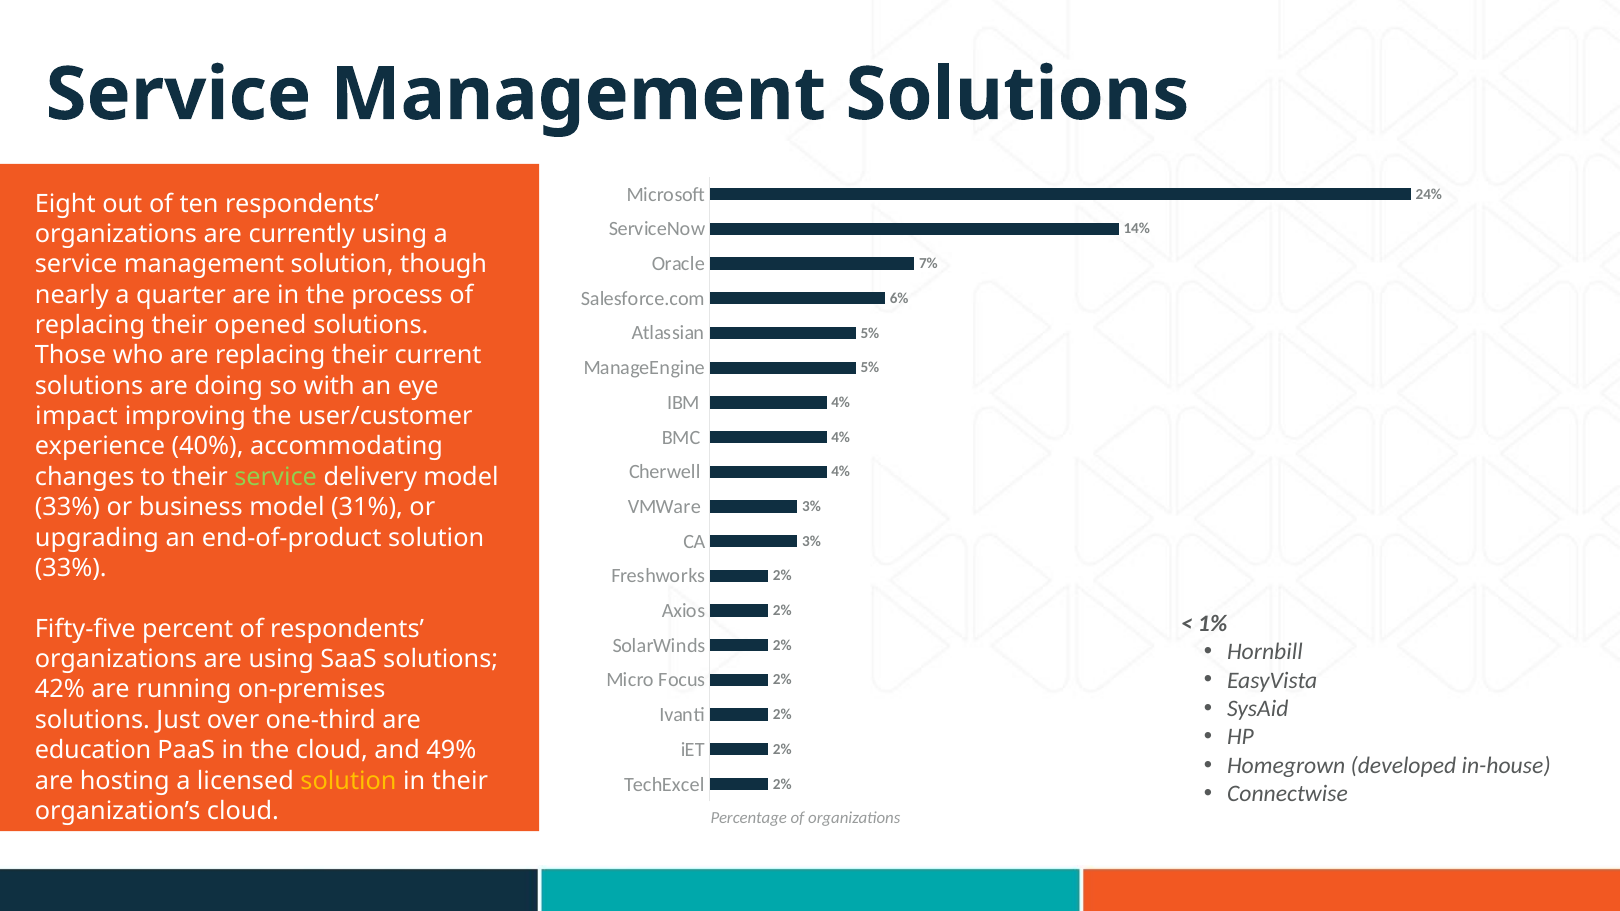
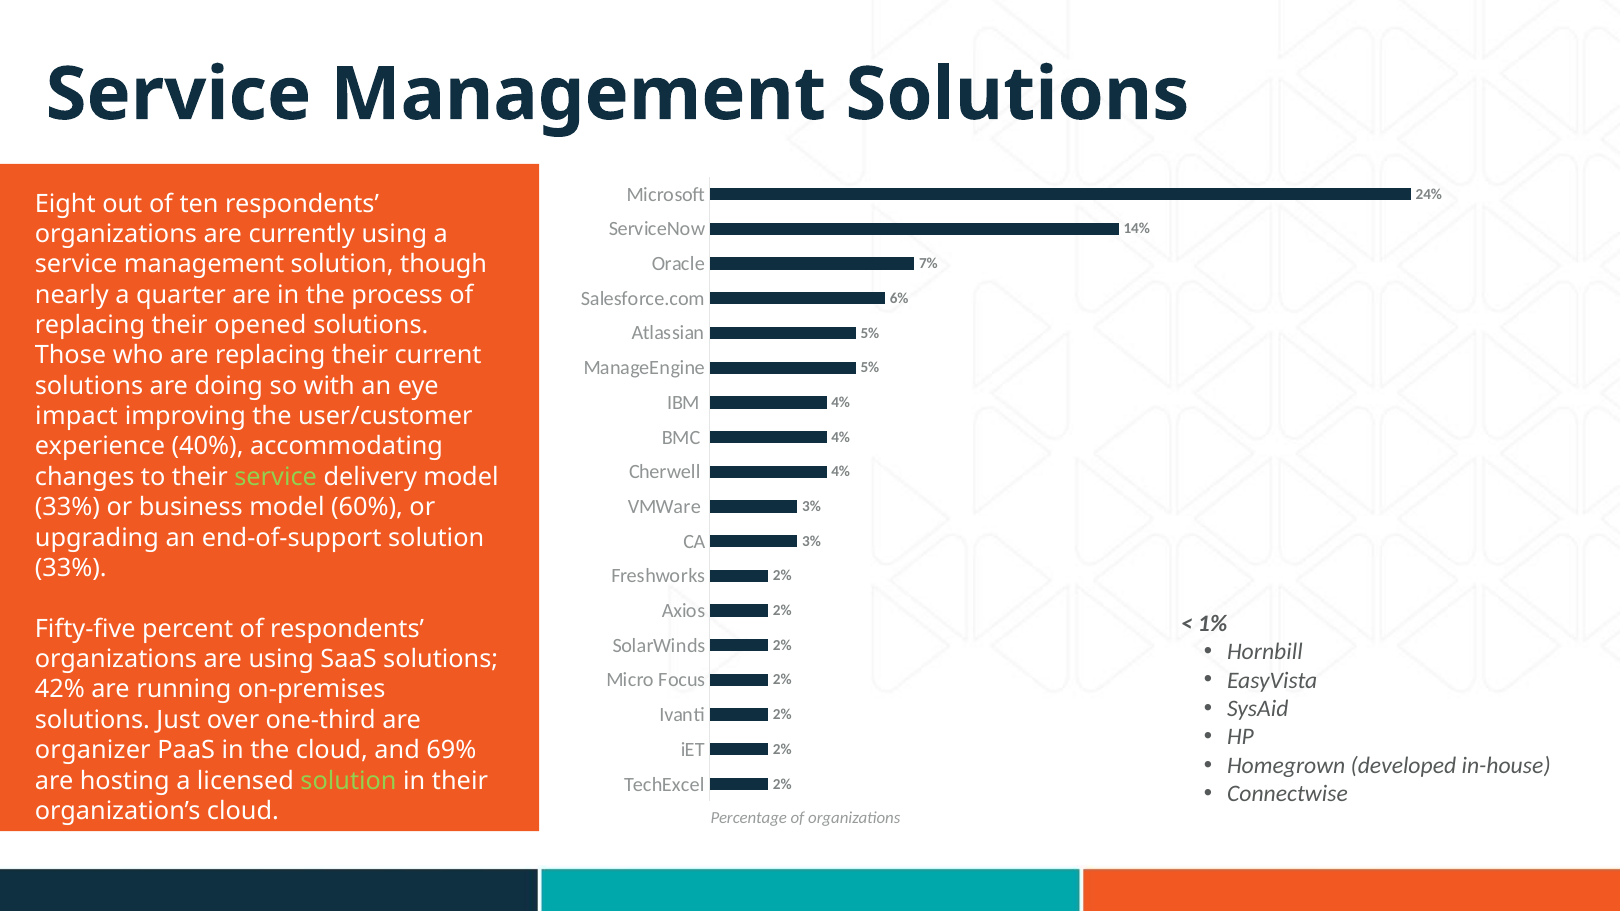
31%: 31% -> 60%
end-of-product: end-of-product -> end-of-support
education: education -> organizer
49%: 49% -> 69%
solution at (349, 781) colour: yellow -> light green
